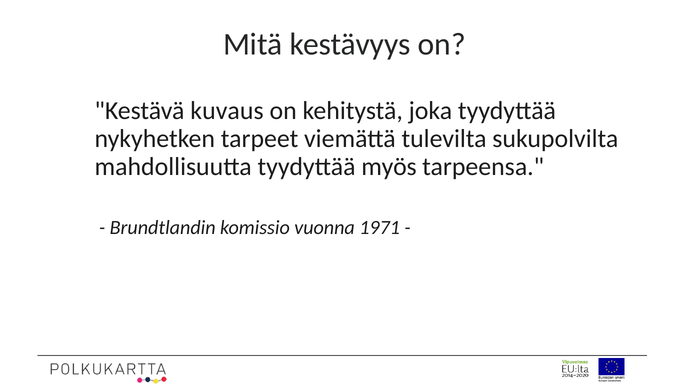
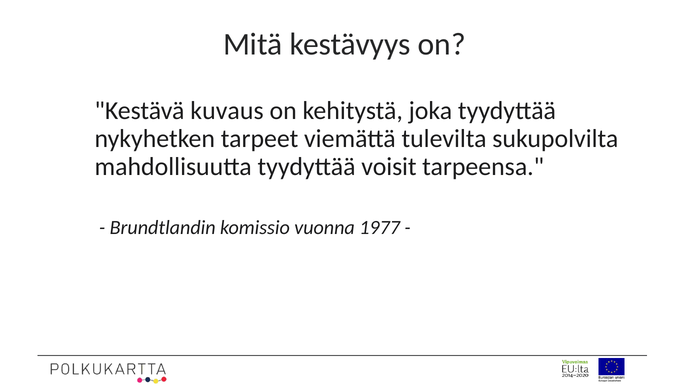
myös: myös -> voisit
1971: 1971 -> 1977
